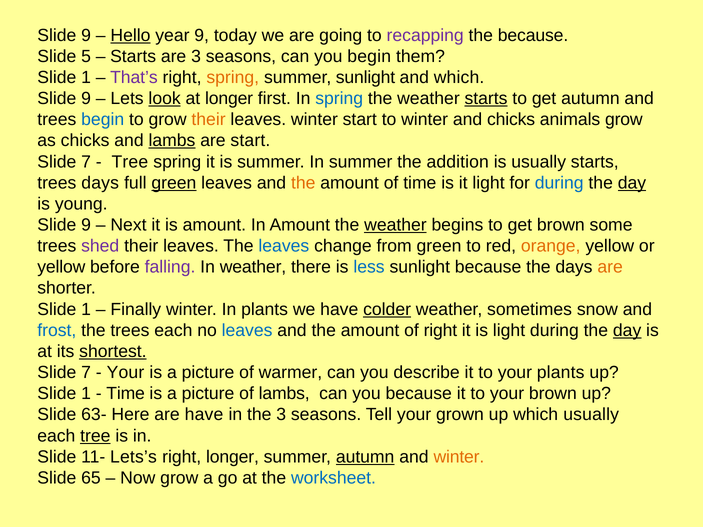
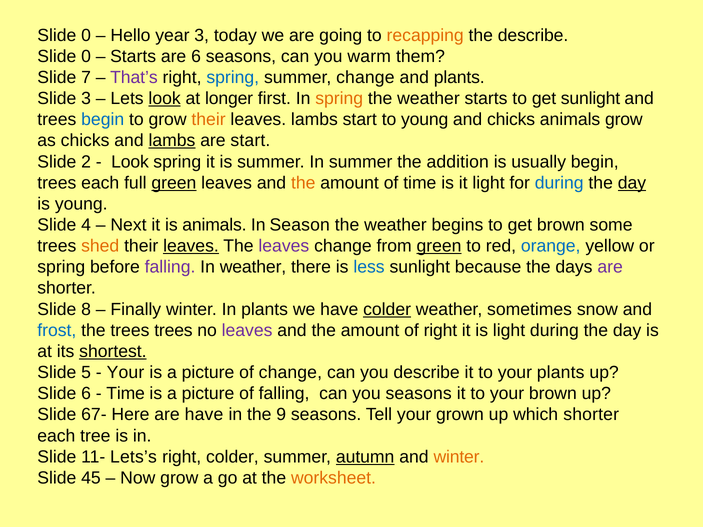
9 at (86, 35): 9 -> 0
Hello underline: present -> none
year 9: 9 -> 3
recapping colour: purple -> orange
the because: because -> describe
5 at (86, 56): 5 -> 0
are 3: 3 -> 6
you begin: begin -> warm
1 at (86, 77): 1 -> 7
spring at (233, 77) colour: orange -> blue
summer sunlight: sunlight -> change
and which: which -> plants
9 at (86, 99): 9 -> 3
spring at (339, 99) colour: blue -> orange
starts at (486, 99) underline: present -> none
get autumn: autumn -> sunlight
leaves winter: winter -> lambs
to winter: winter -> young
7 at (86, 162): 7 -> 2
Tree at (130, 162): Tree -> Look
usually starts: starts -> begin
trees days: days -> each
9 at (86, 225): 9 -> 4
is amount: amount -> animals
In Amount: Amount -> Season
weather at (395, 225) underline: present -> none
shed colour: purple -> orange
leaves at (191, 246) underline: none -> present
leaves at (284, 246) colour: blue -> purple
green at (439, 246) underline: none -> present
orange colour: orange -> blue
yellow at (61, 267): yellow -> spring
are at (610, 267) colour: orange -> purple
1 at (86, 309): 1 -> 8
trees each: each -> trees
leaves at (247, 331) colour: blue -> purple
day at (627, 331) underline: present -> none
7 at (86, 373): 7 -> 5
of warmer: warmer -> change
1 at (86, 394): 1 -> 6
of lambs: lambs -> falling
you because: because -> seasons
63-: 63- -> 67-
the 3: 3 -> 9
which usually: usually -> shorter
tree at (95, 436) underline: present -> none
right longer: longer -> colder
65: 65 -> 45
worksheet colour: blue -> orange
